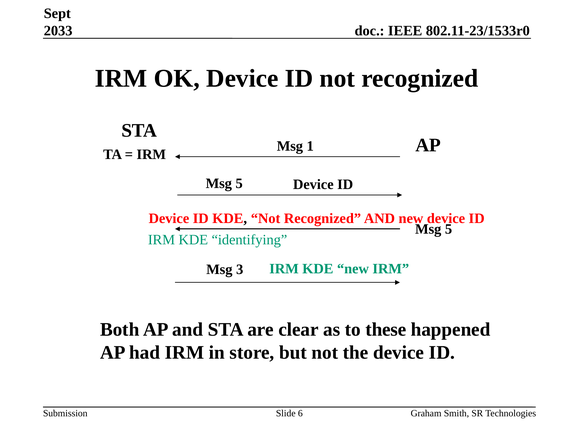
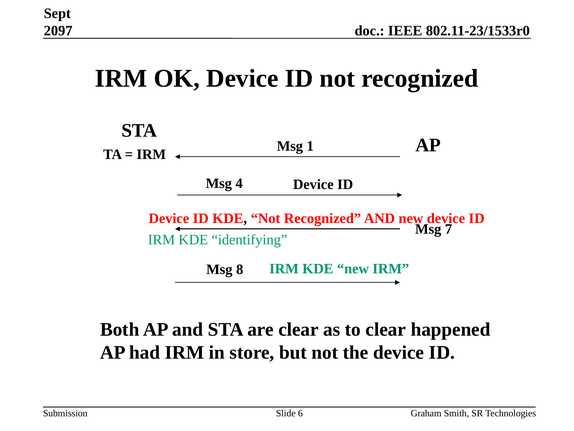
2033: 2033 -> 2097
5 at (239, 183): 5 -> 4
5 at (449, 229): 5 -> 7
3: 3 -> 8
to these: these -> clear
